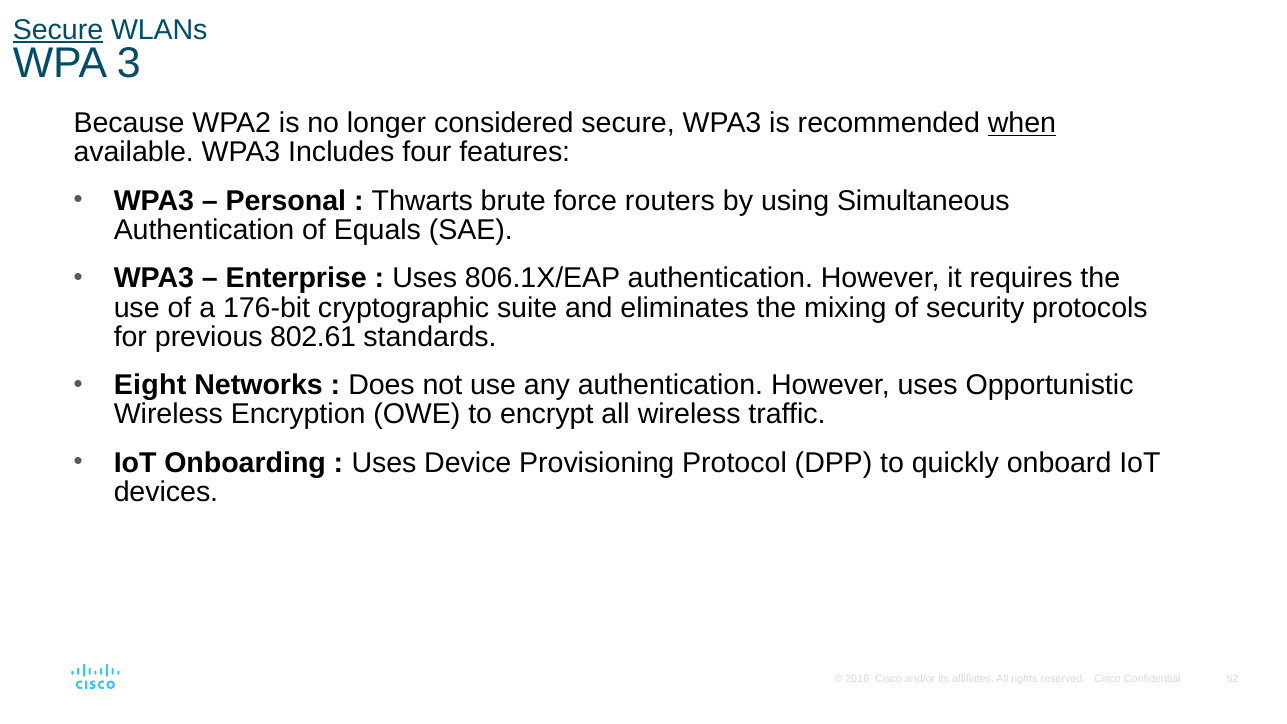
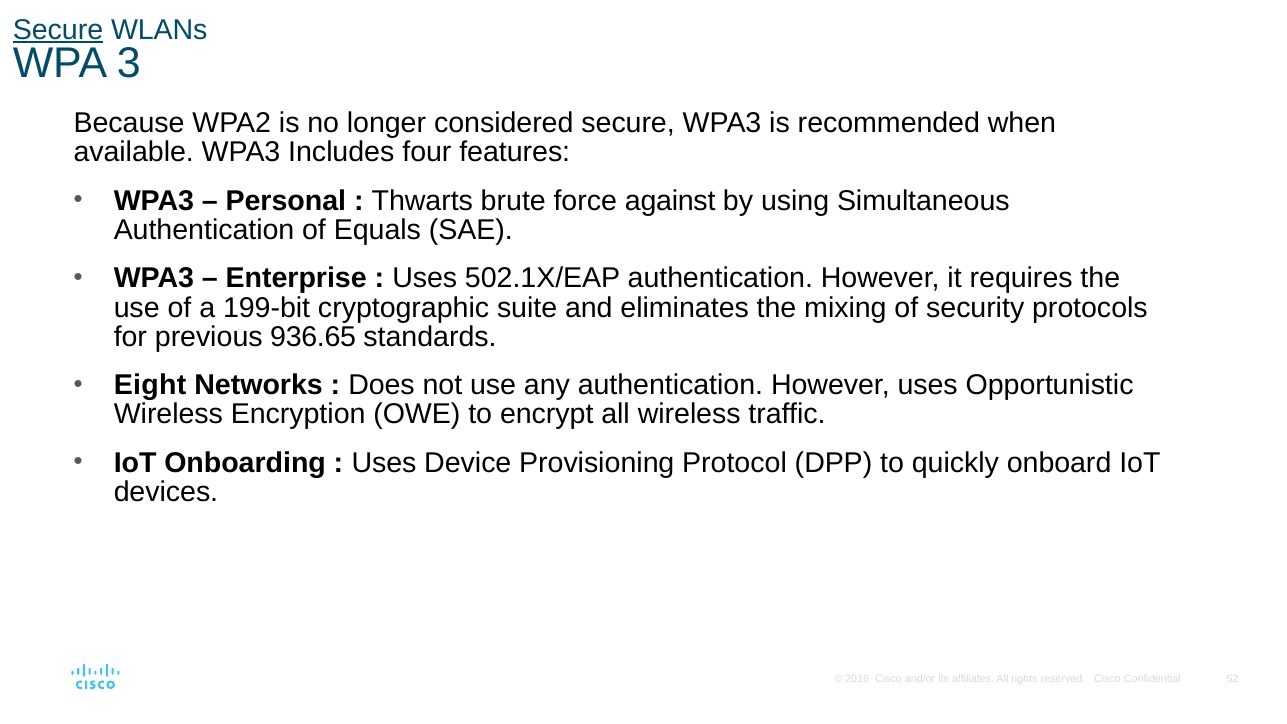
when underline: present -> none
routers: routers -> against
806.1X/EAP: 806.1X/EAP -> 502.1X/EAP
176-bit: 176-bit -> 199-bit
802.61: 802.61 -> 936.65
